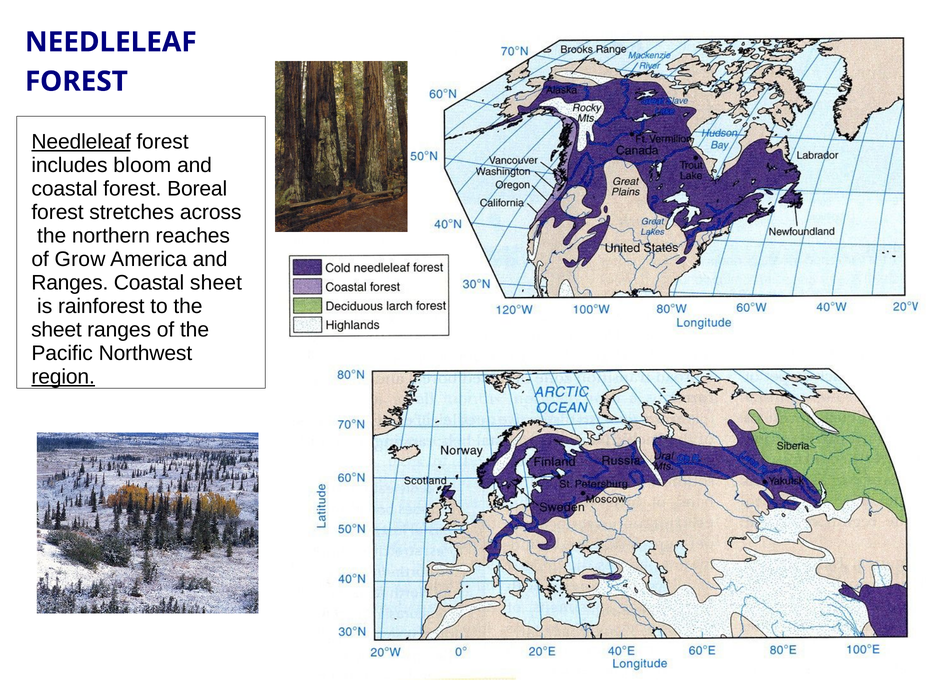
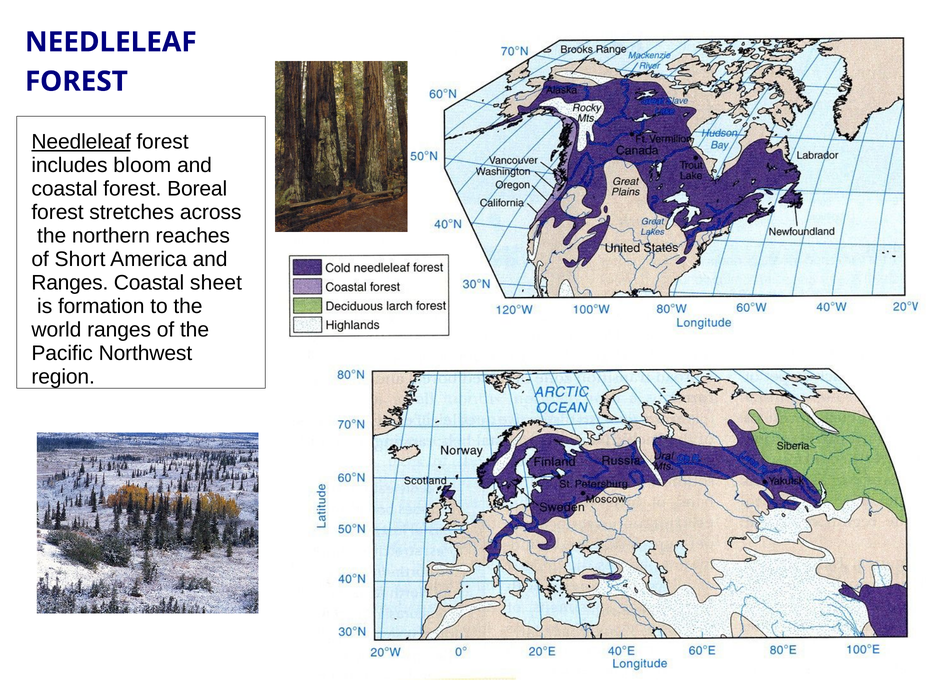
Grow: Grow -> Short
rainforest: rainforest -> formation
sheet at (56, 329): sheet -> world
region underline: present -> none
